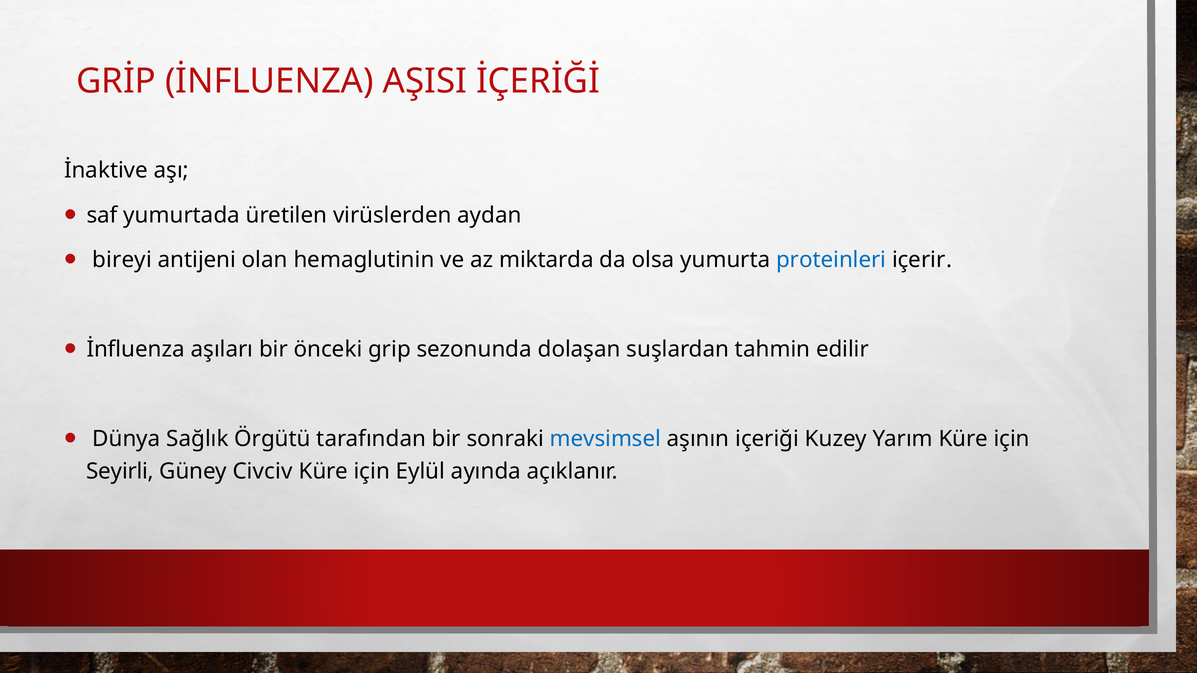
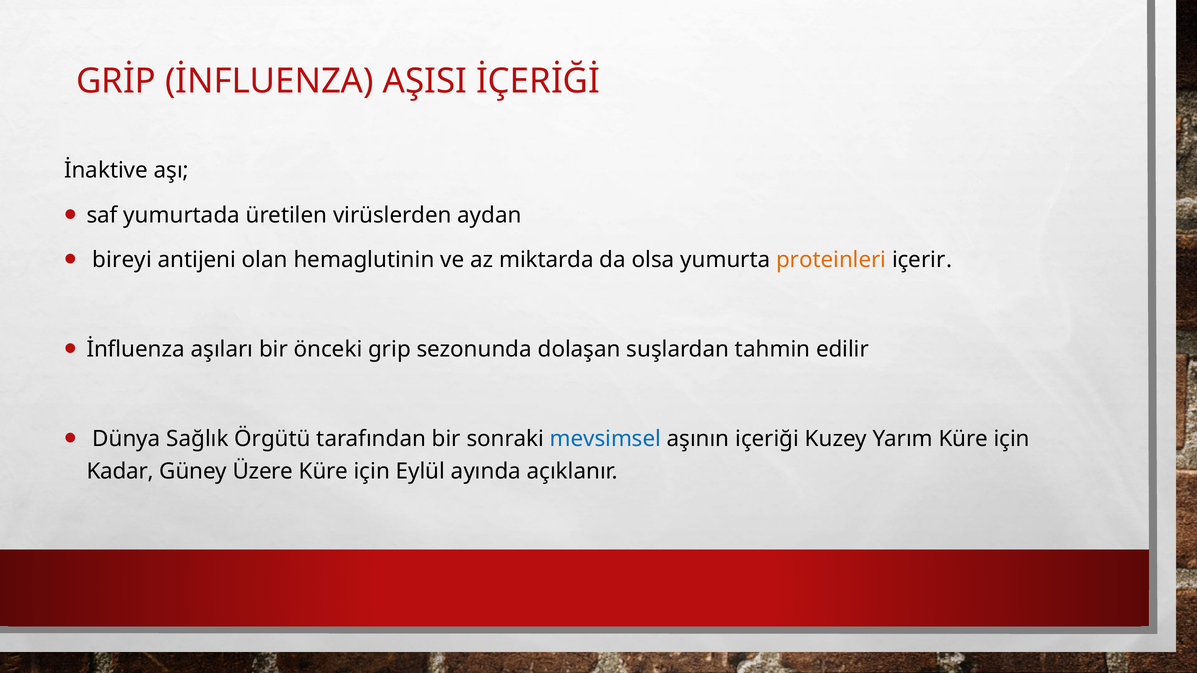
proteinleri colour: blue -> orange
Seyirli: Seyirli -> Kadar
Civciv: Civciv -> Üzere
